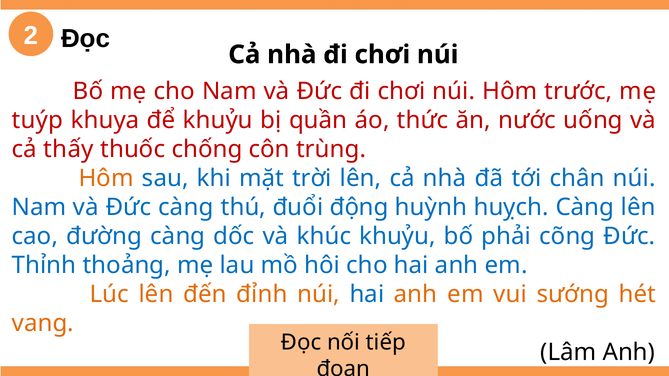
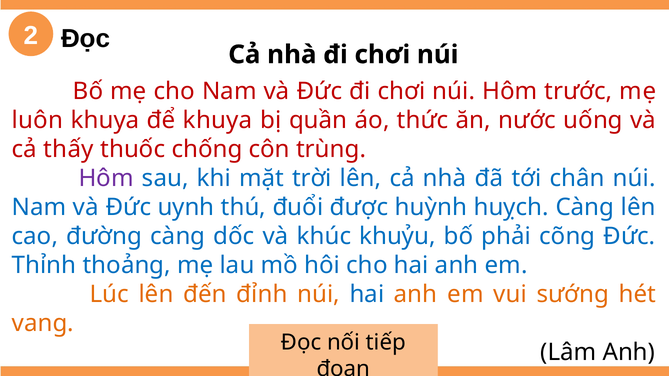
tuýp: tuýp -> luôn
để khuỷu: khuỷu -> khuya
Hôm at (106, 179) colour: orange -> purple
Đức càng: càng -> uynh
động: động -> được
